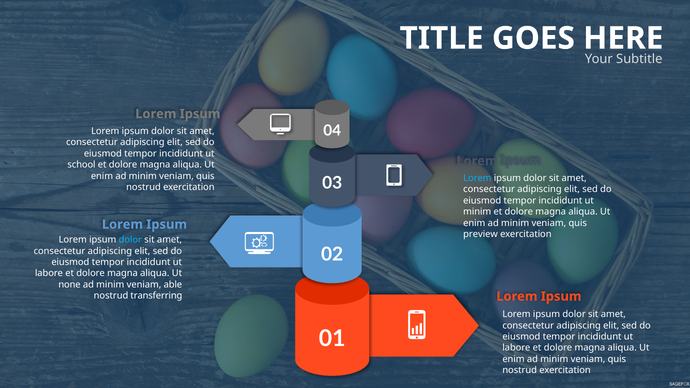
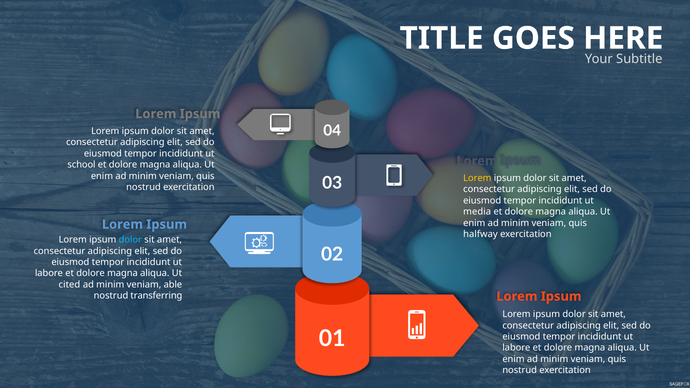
Lorem at (477, 178) colour: light blue -> yellow
minim at (477, 212): minim -> media
preview: preview -> halfway
none: none -> cited
